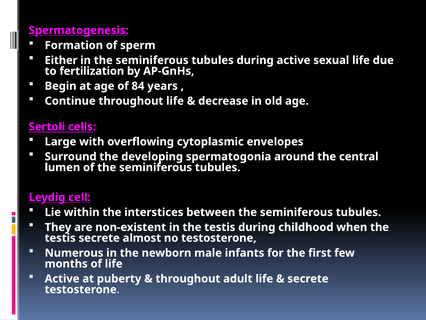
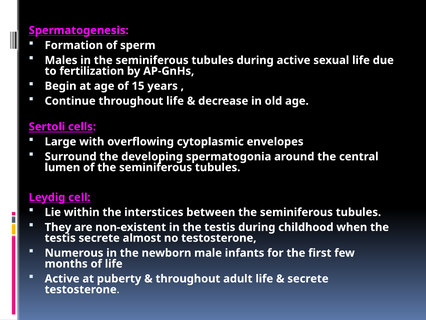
Either: Either -> Males
84: 84 -> 15
